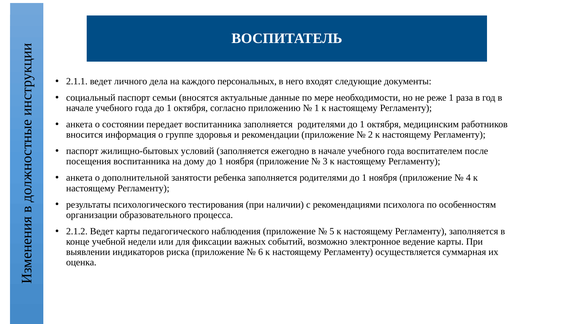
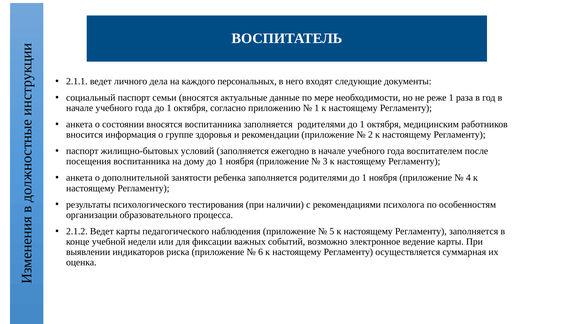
состоянии передает: передает -> вносятся
